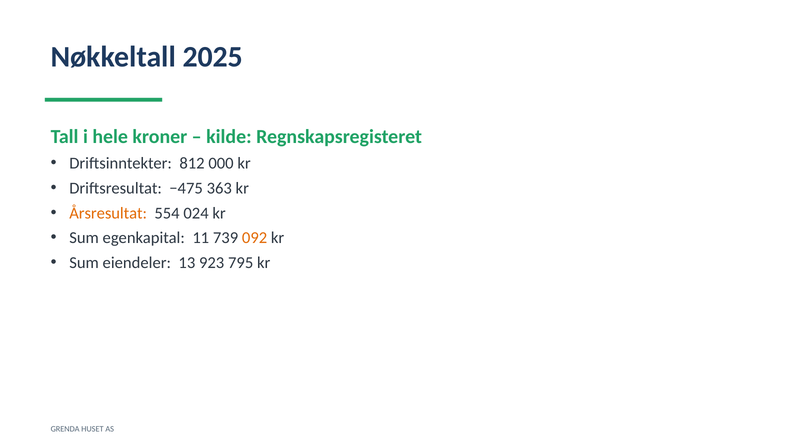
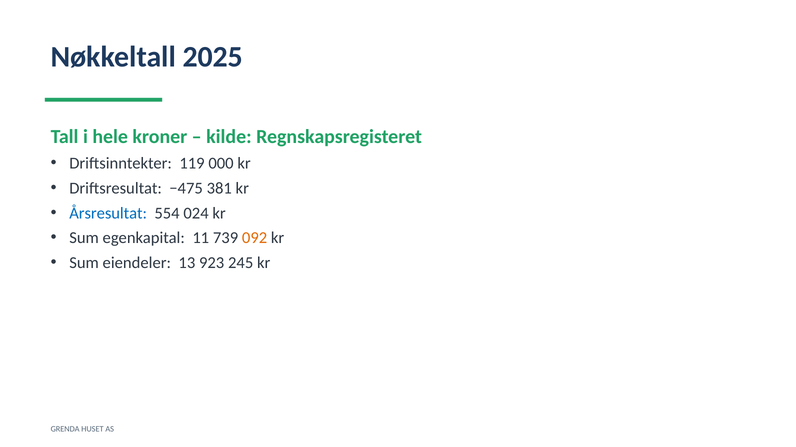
812: 812 -> 119
363: 363 -> 381
Årsresultat colour: orange -> blue
795: 795 -> 245
